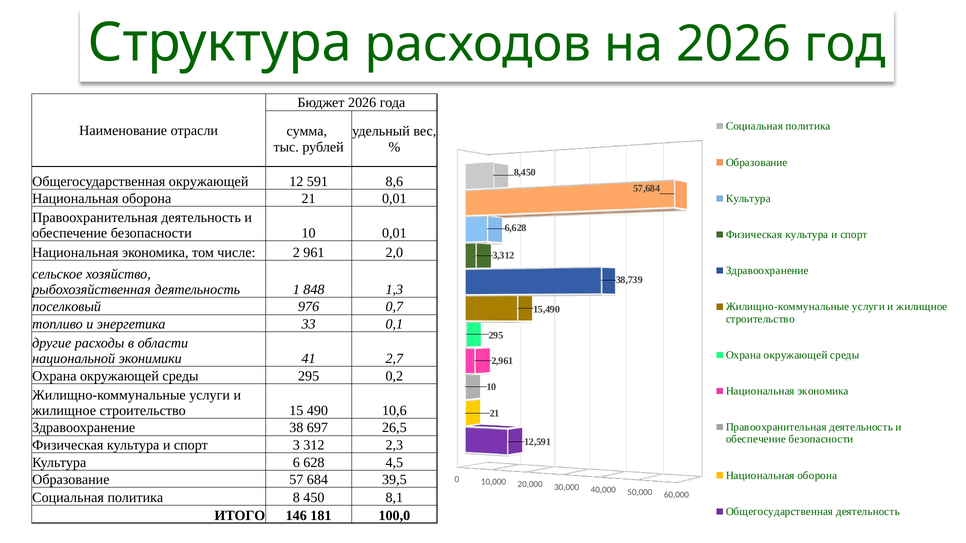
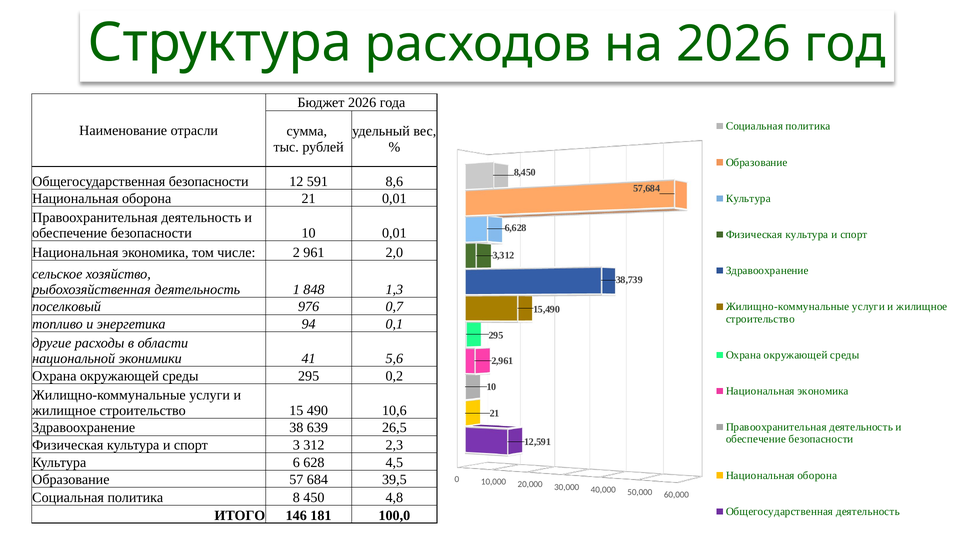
Общегосударственная окружающей: окружающей -> безопасности
33: 33 -> 94
2,7: 2,7 -> 5,6
697: 697 -> 639
8,1: 8,1 -> 4,8
